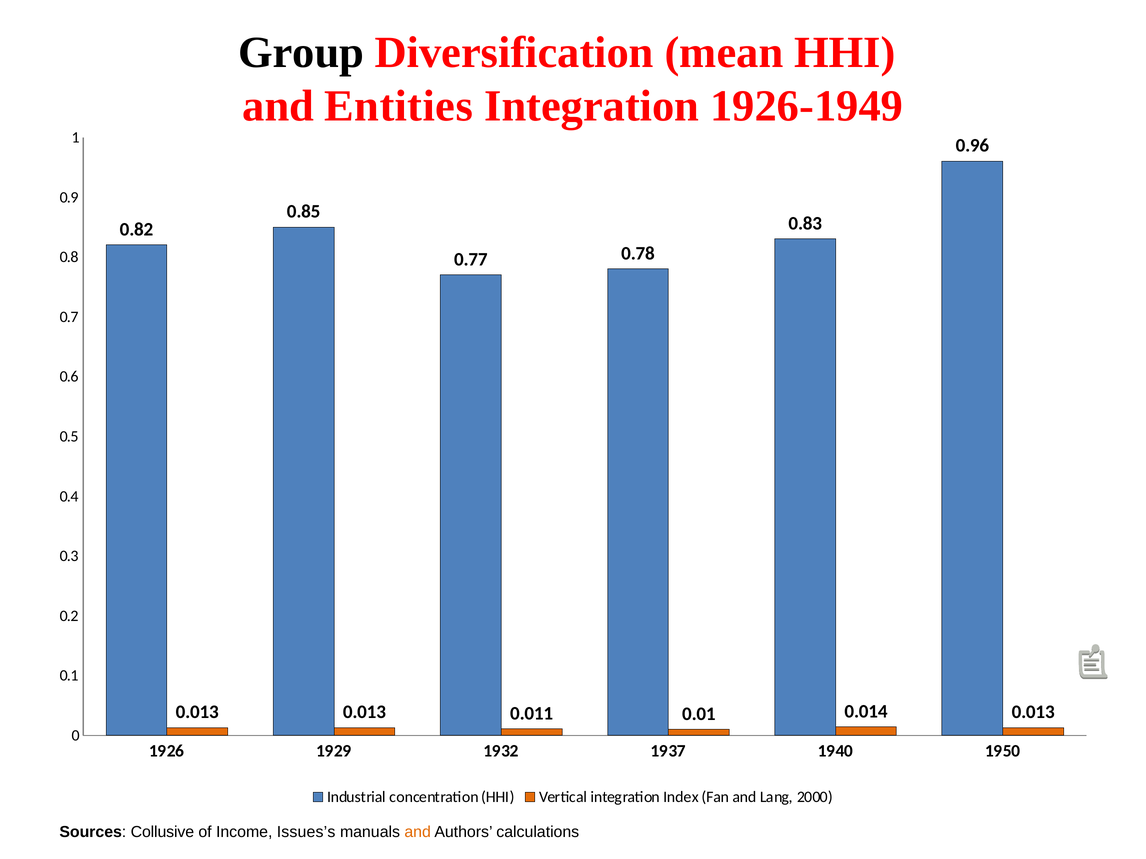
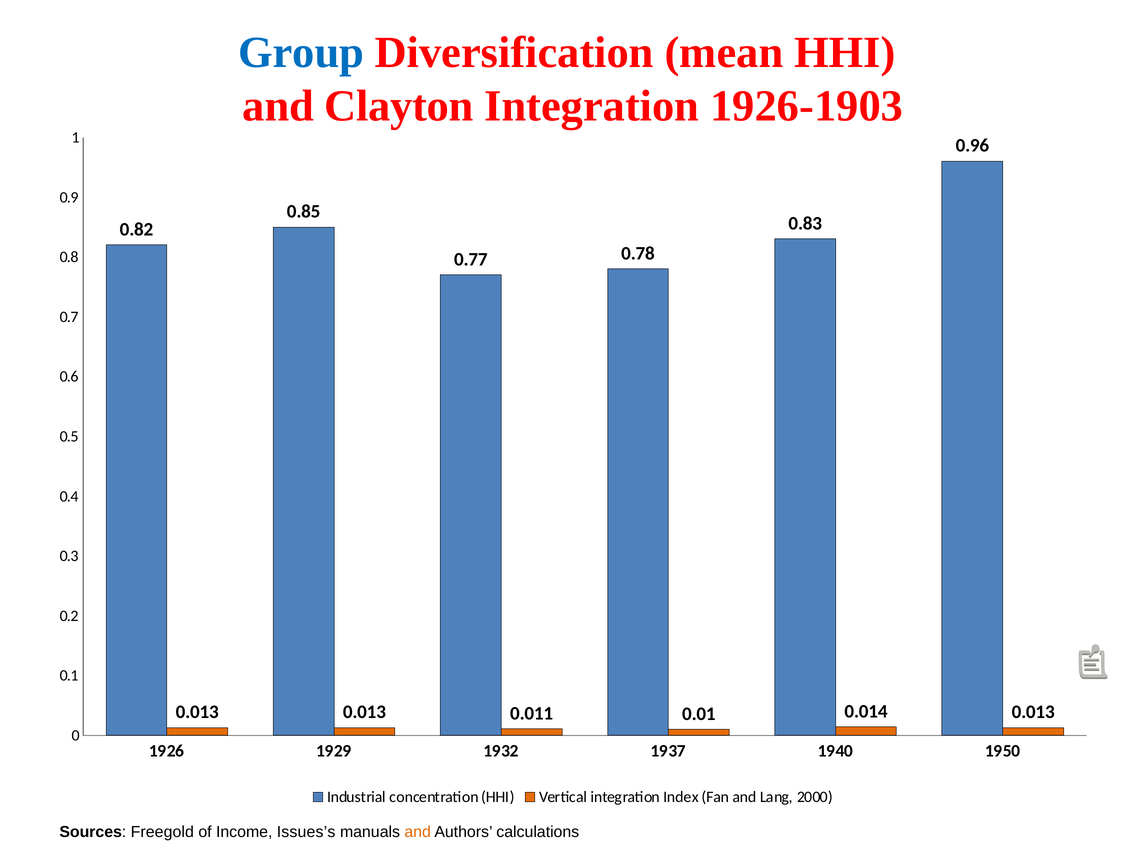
Group colour: black -> blue
Entities: Entities -> Clayton
1926-1949: 1926-1949 -> 1926-1903
Collusive: Collusive -> Freegold
